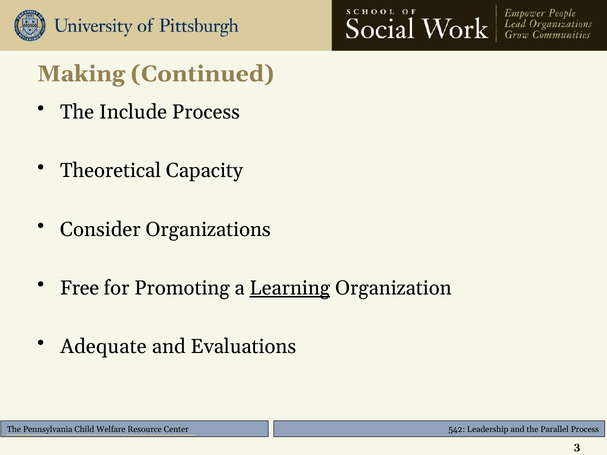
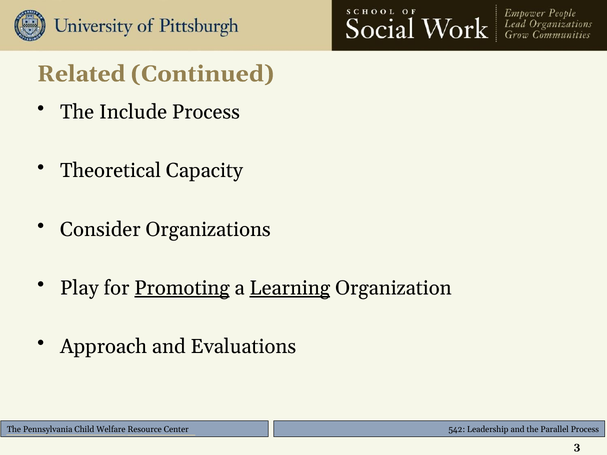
Making: Making -> Related
Free: Free -> Play
Promoting underline: none -> present
Adequate: Adequate -> Approach
